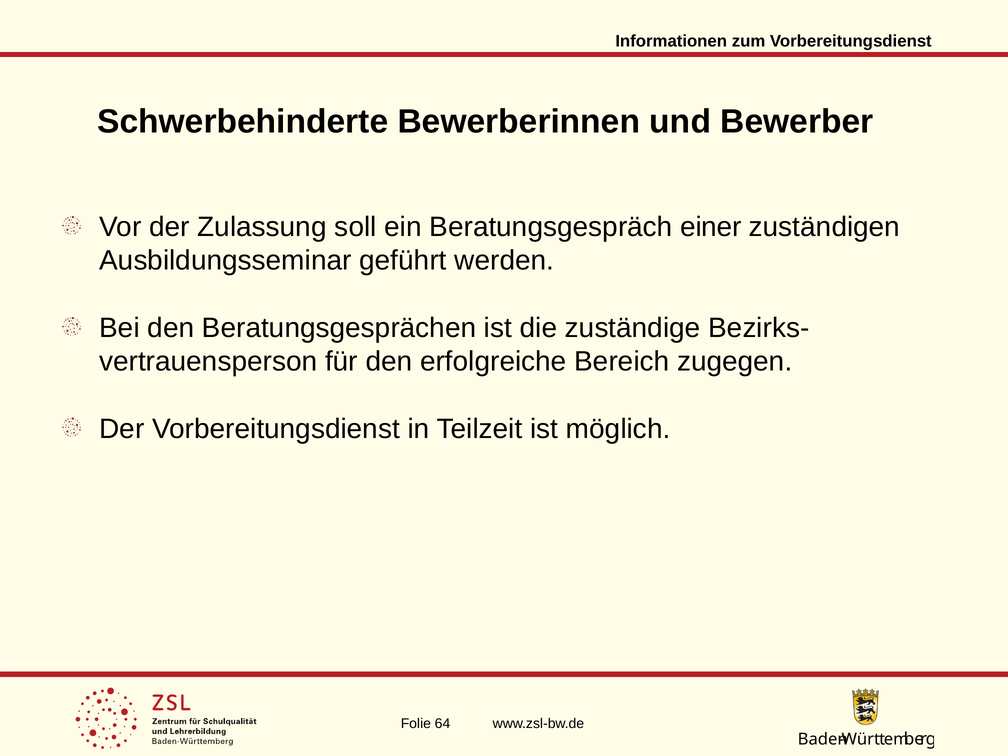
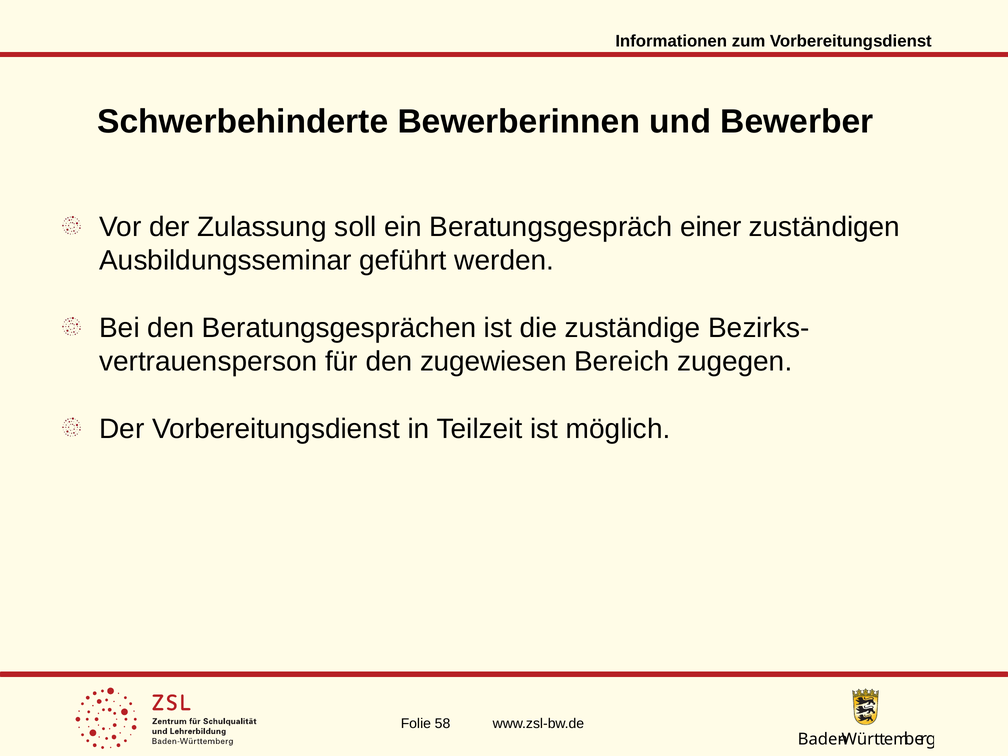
erfolgreiche: erfolgreiche -> zugewiesen
64: 64 -> 58
